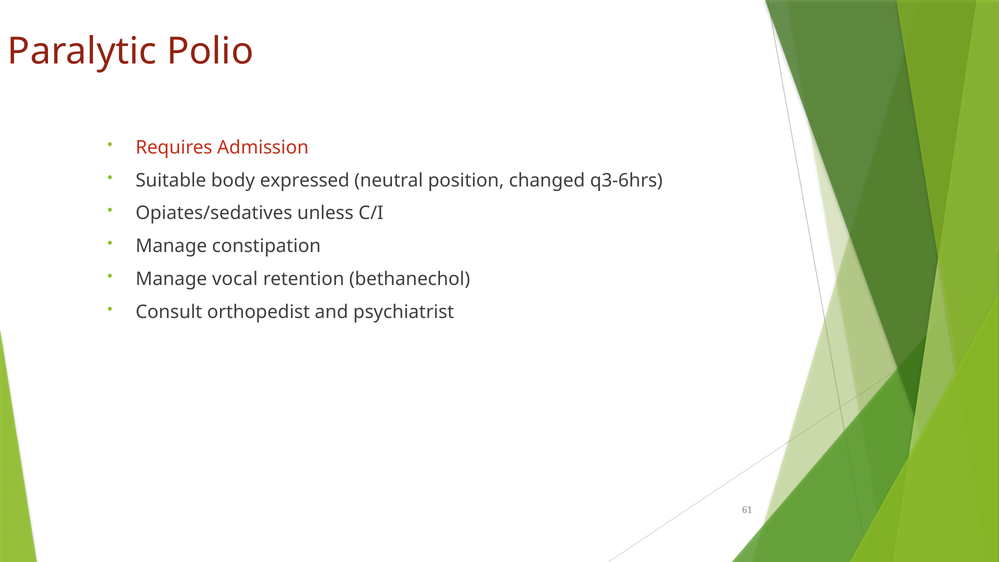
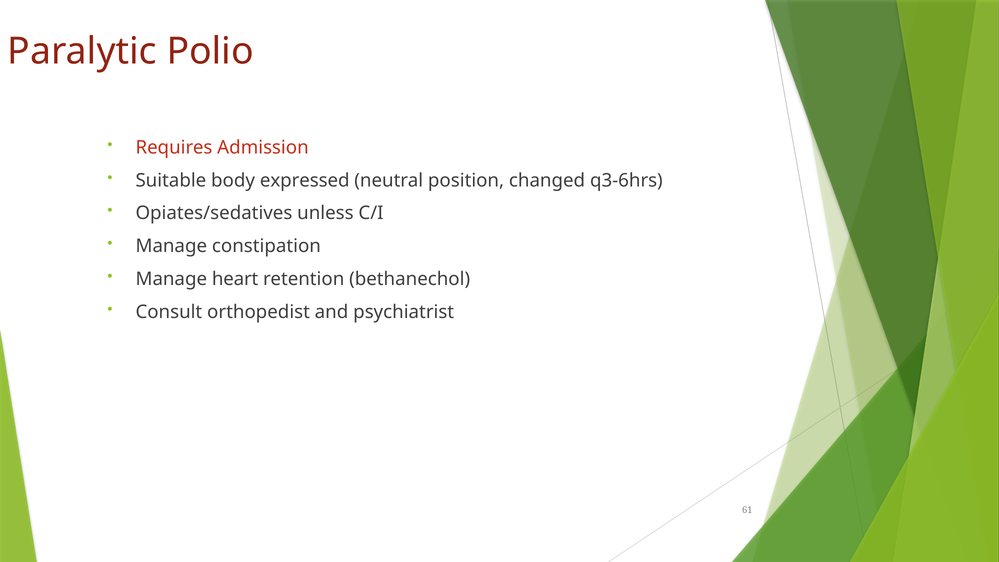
vocal: vocal -> heart
